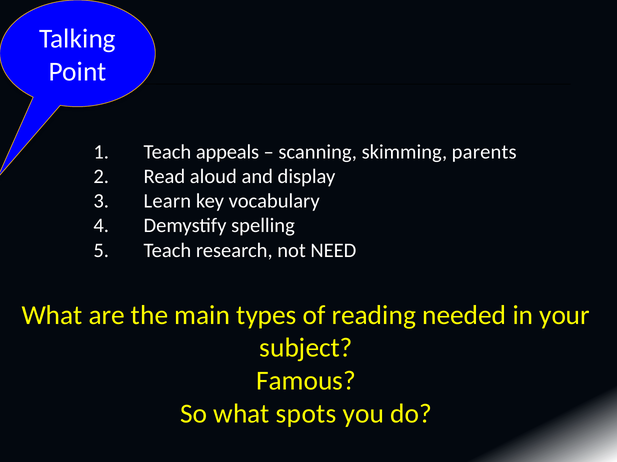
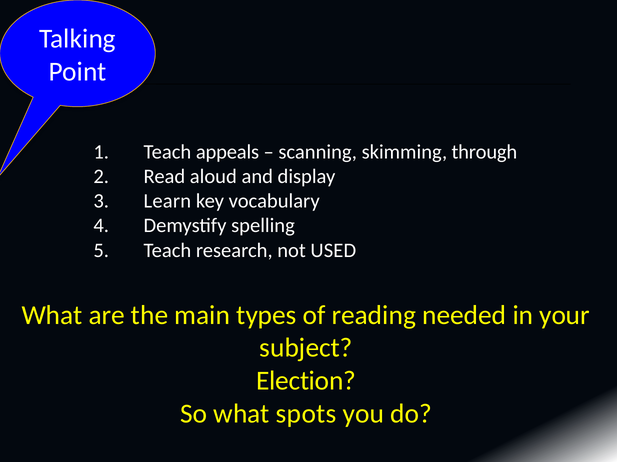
parents: parents -> through
NEED: NEED -> USED
Famous: Famous -> Election
